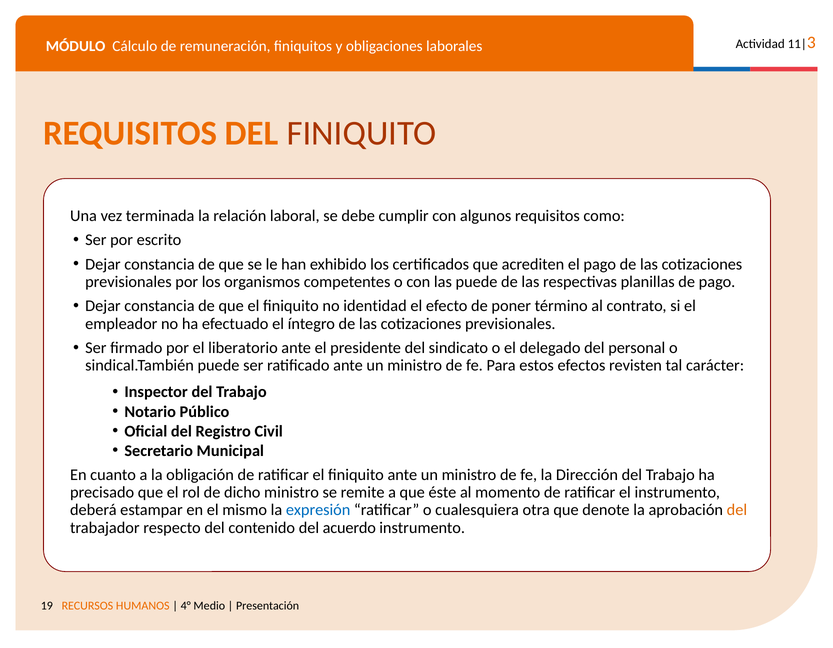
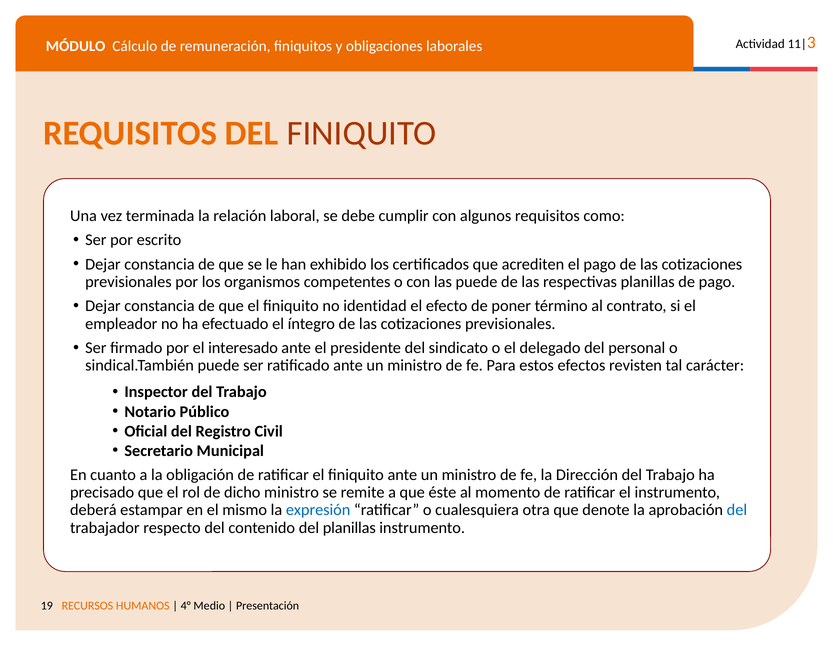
liberatorio: liberatorio -> interesado
del at (737, 510) colour: orange -> blue
del acuerdo: acuerdo -> planillas
